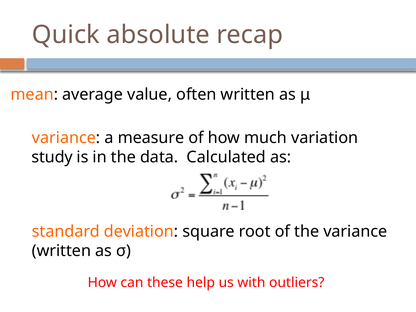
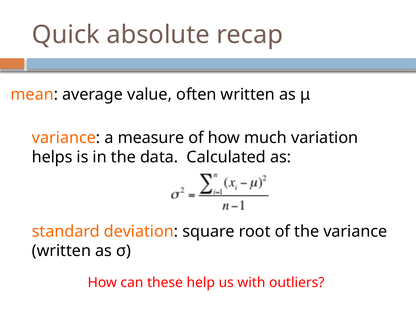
study: study -> helps
